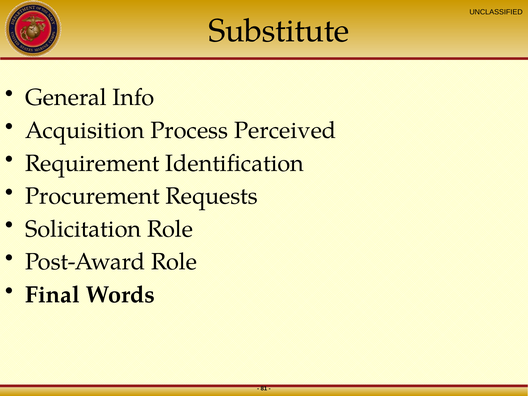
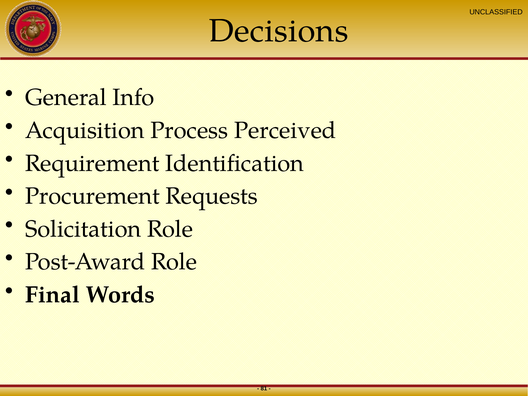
Substitute: Substitute -> Decisions
